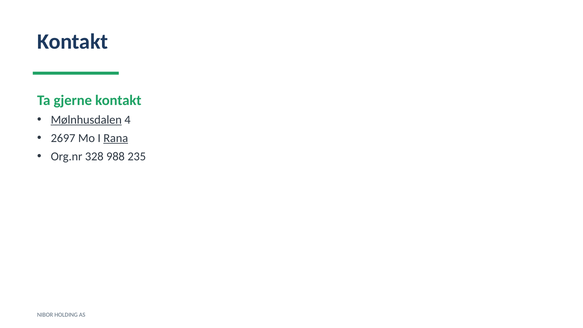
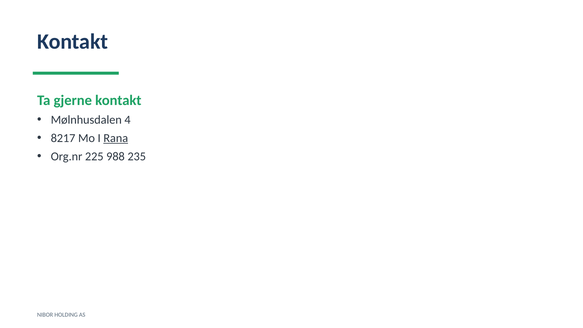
Mølnhusdalen underline: present -> none
2697: 2697 -> 8217
328: 328 -> 225
